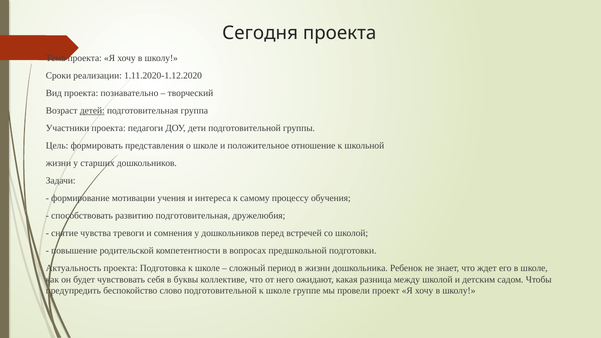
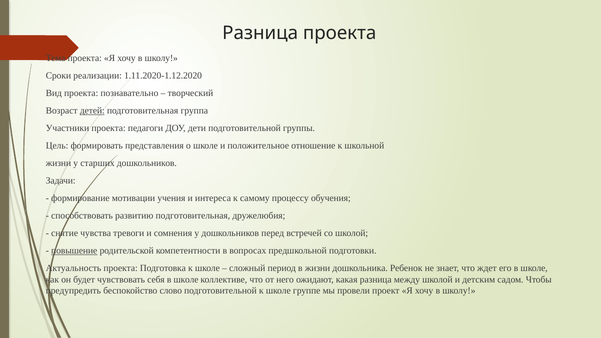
Сегодня at (260, 33): Сегодня -> Разница
повышение underline: none -> present
себя в буквы: буквы -> школе
